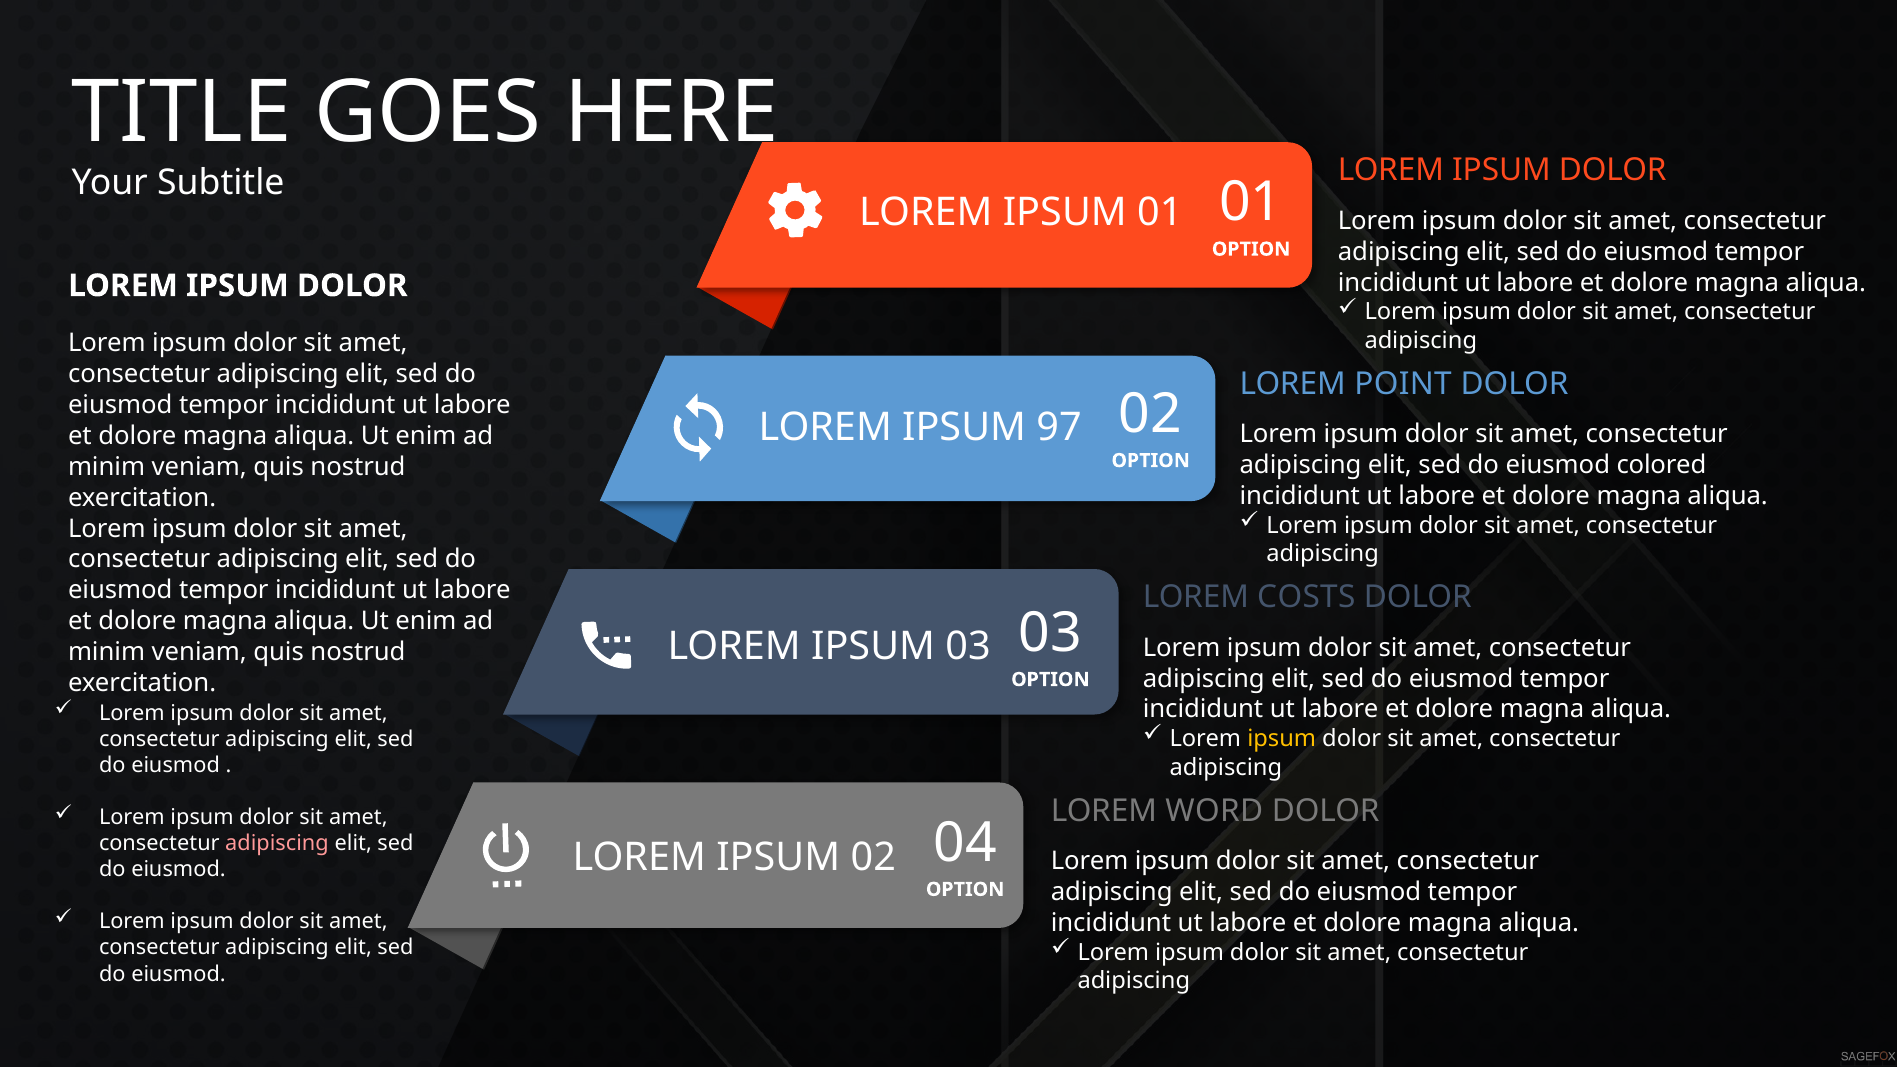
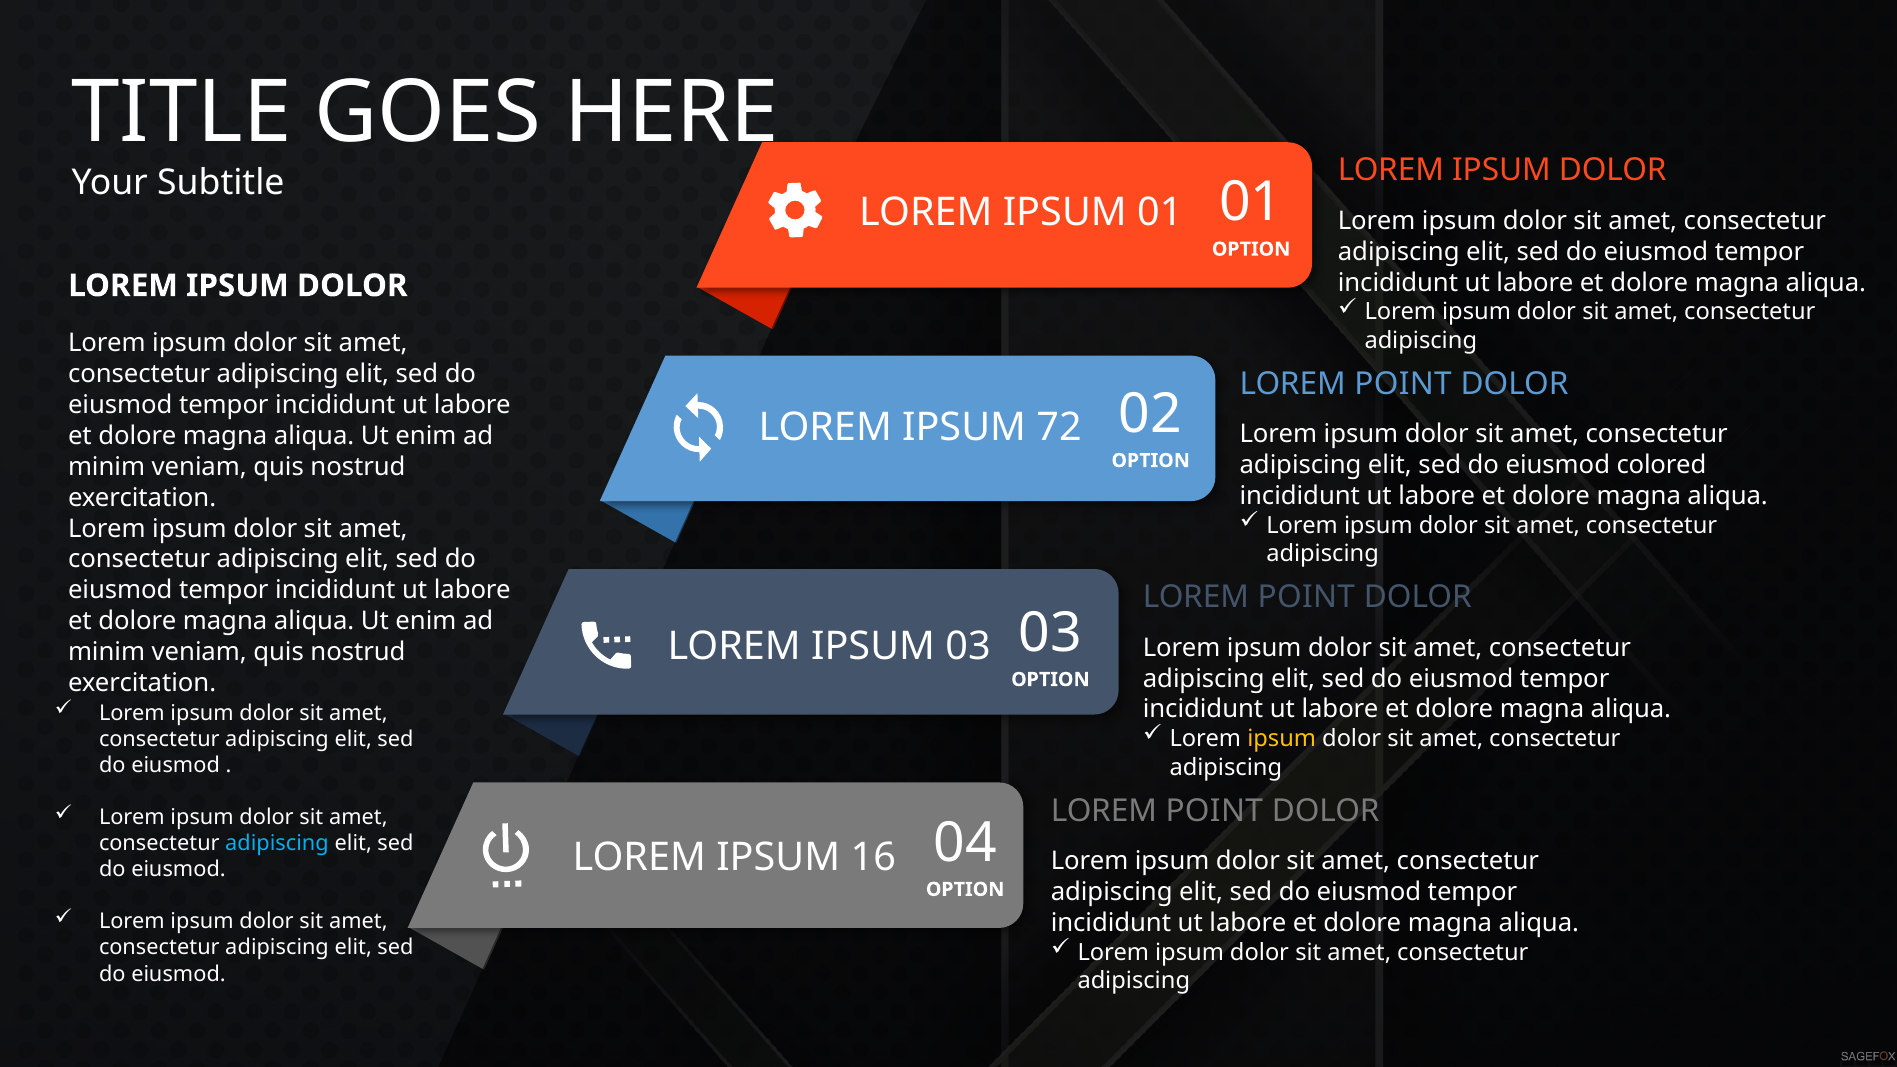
97: 97 -> 72
COSTS at (1306, 597): COSTS -> POINT
WORD at (1214, 811): WORD -> POINT
adipiscing at (277, 843) colour: pink -> light blue
IPSUM 02: 02 -> 16
